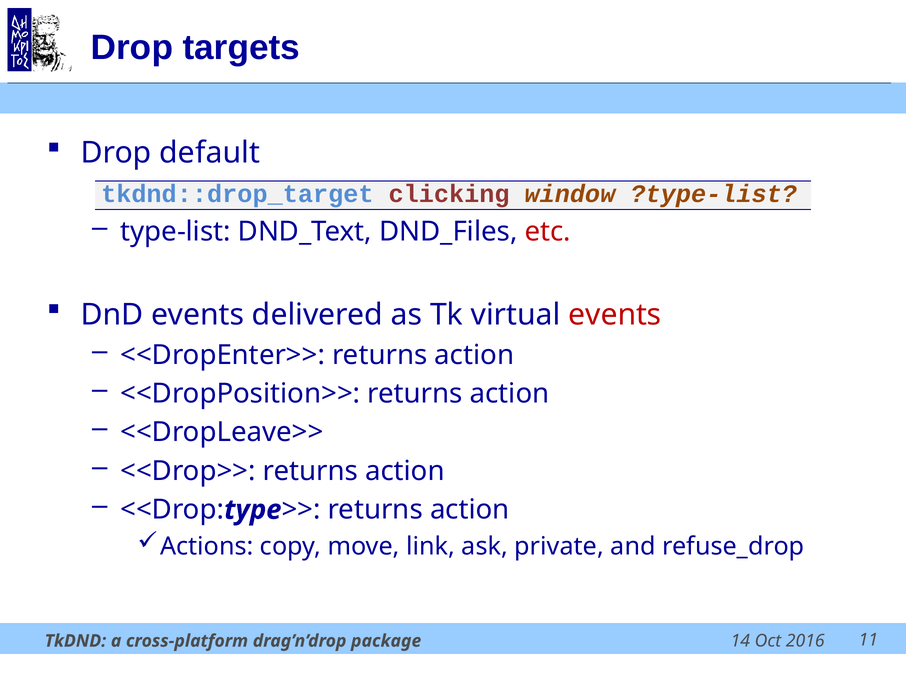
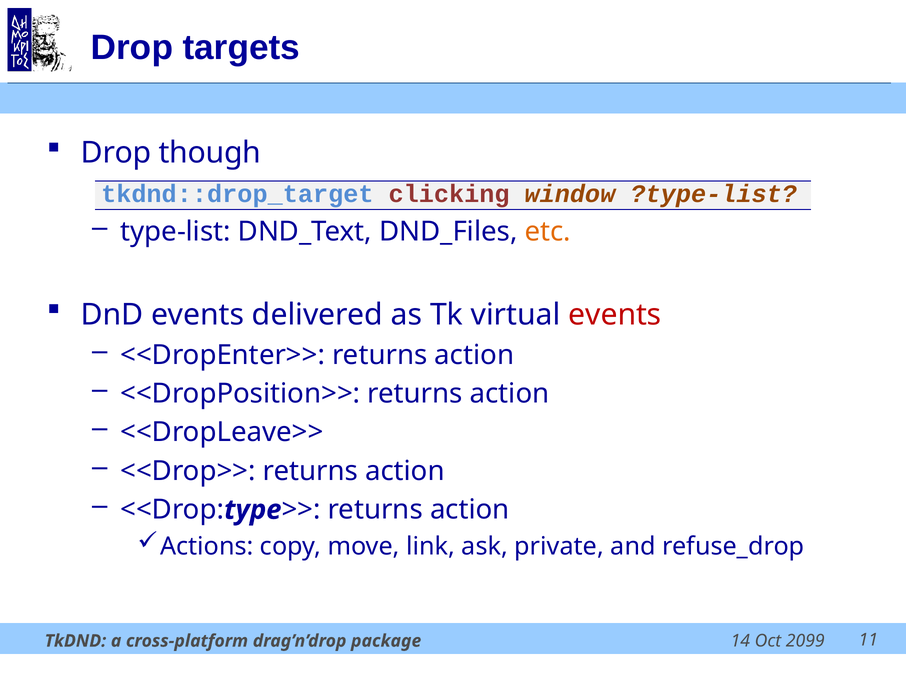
default: default -> though
etc colour: red -> orange
2016: 2016 -> 2099
